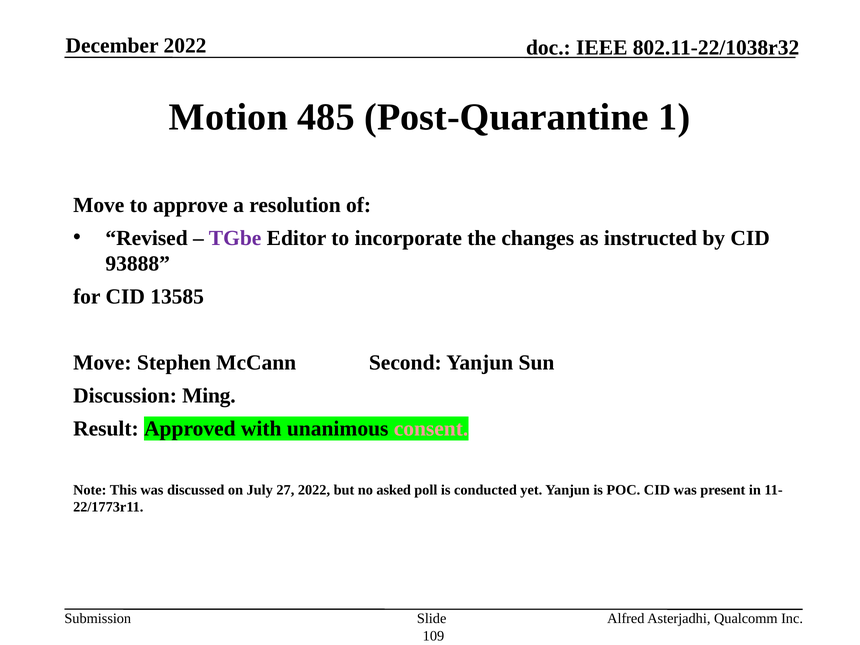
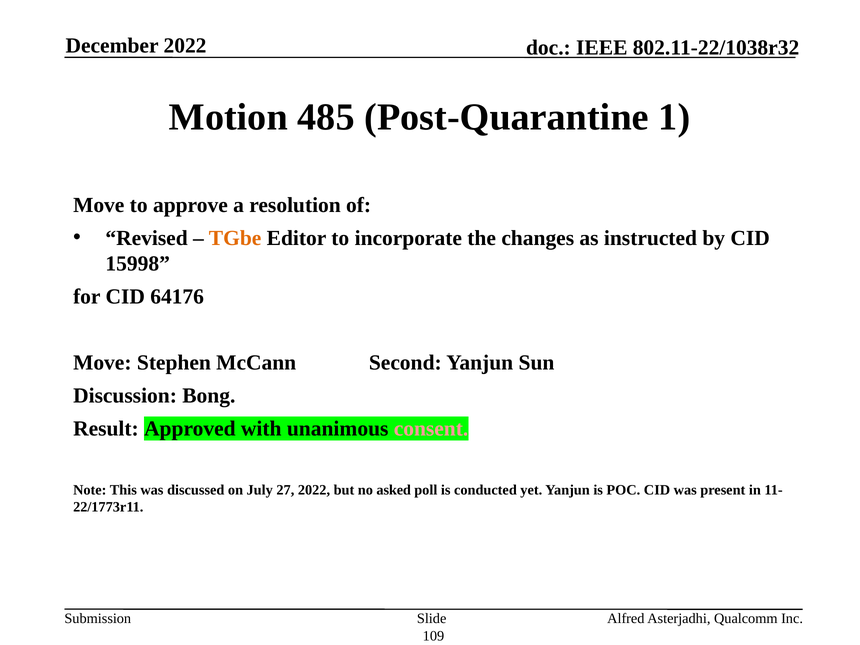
TGbe colour: purple -> orange
93888: 93888 -> 15998
13585: 13585 -> 64176
Ming: Ming -> Bong
